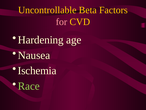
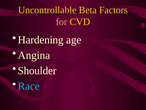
Nausea: Nausea -> Angina
Ischemia: Ischemia -> Shoulder
Race colour: light green -> light blue
